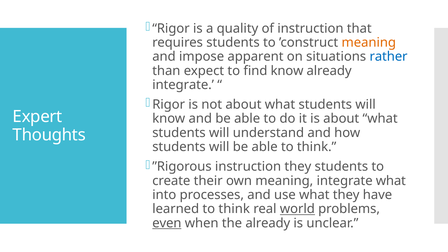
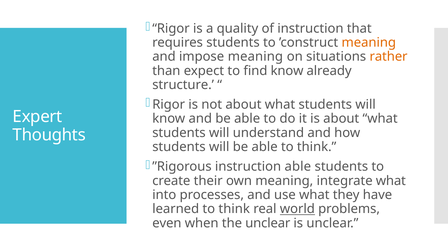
impose apparent: apparent -> meaning
rather colour: blue -> orange
integrate at (183, 85): integrate -> structure
instruction they: they -> able
even underline: present -> none
the already: already -> unclear
